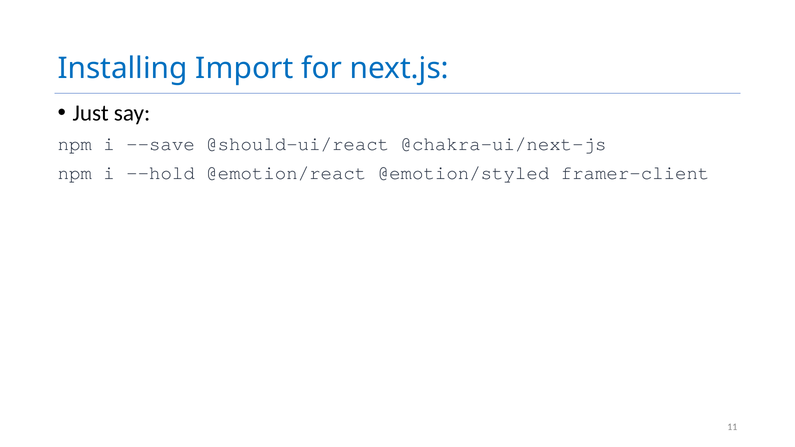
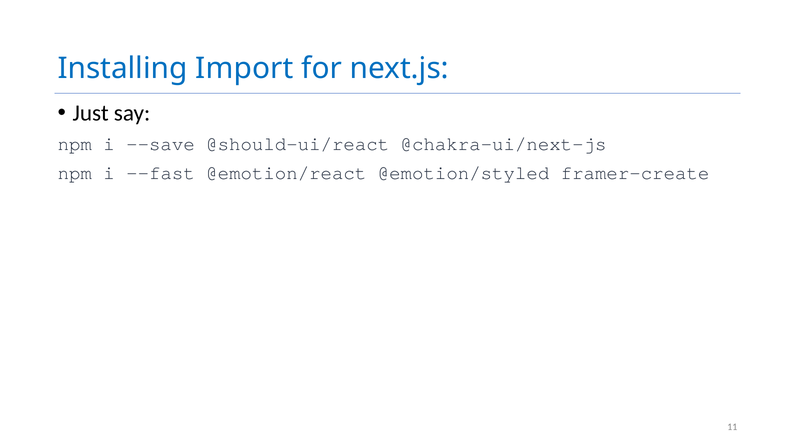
--hold: --hold -> --fast
framer-client: framer-client -> framer-create
